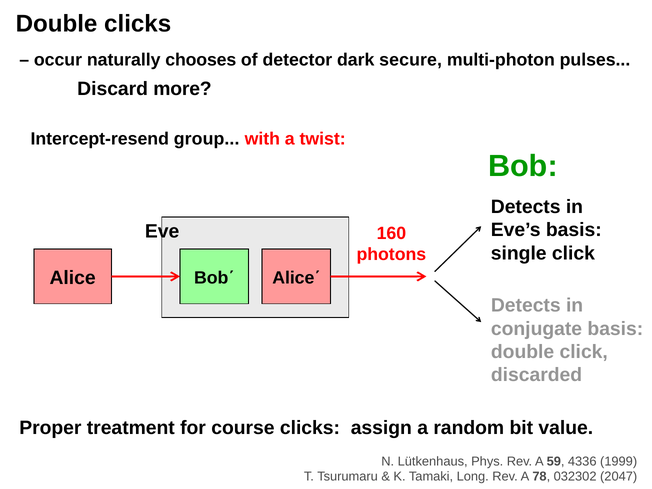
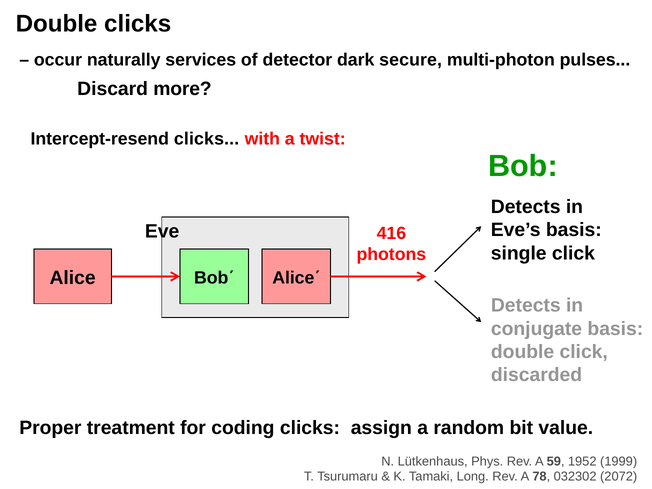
chooses: chooses -> services
Intercept-resend group: group -> clicks
160: 160 -> 416
course: course -> coding
4336: 4336 -> 1952
2047: 2047 -> 2072
